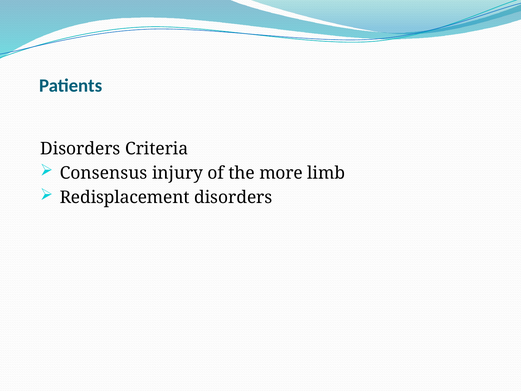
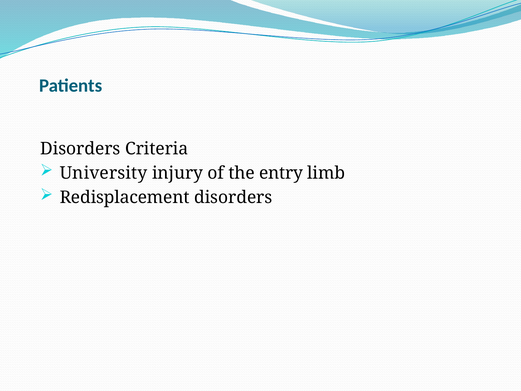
Consensus: Consensus -> University
more: more -> entry
